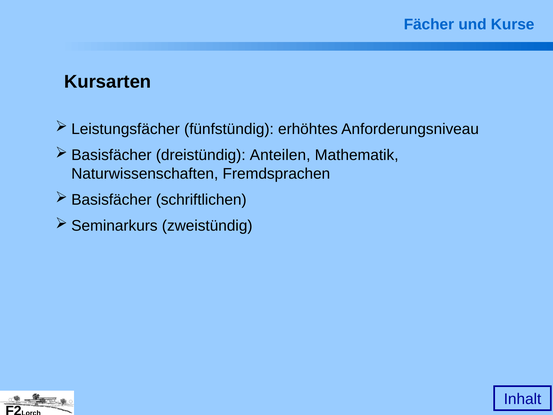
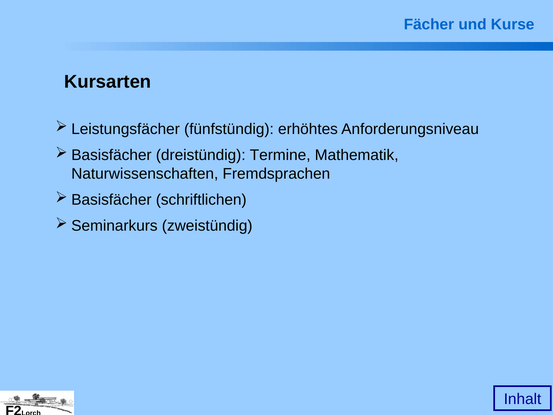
Anteilen: Anteilen -> Termine
